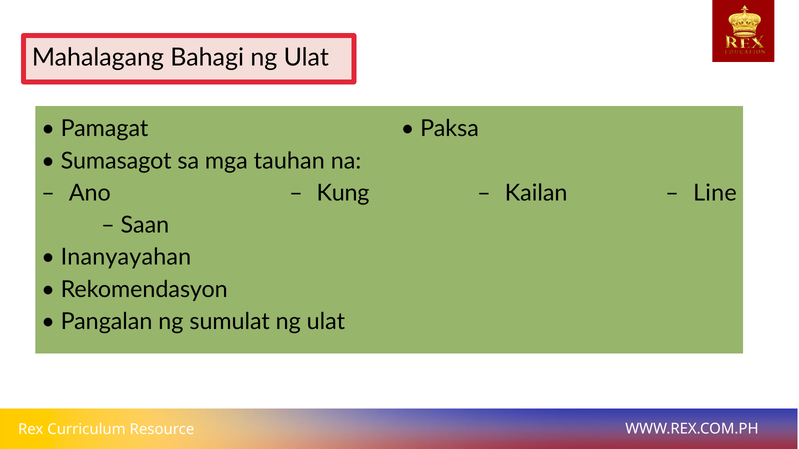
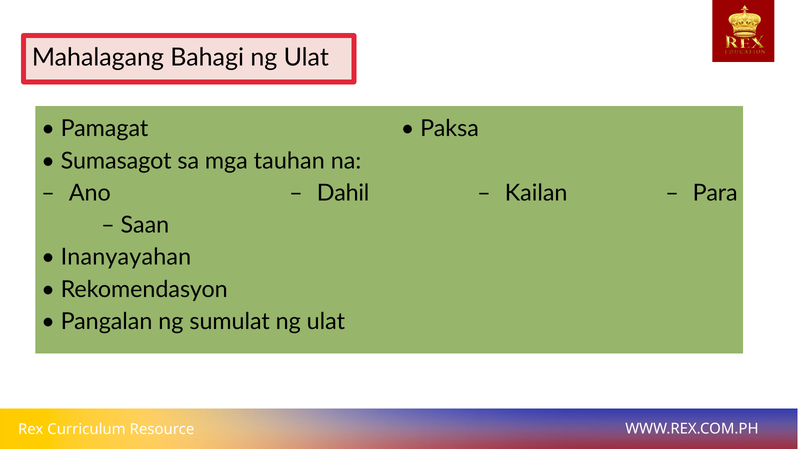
Kung: Kung -> Dahil
Line: Line -> Para
